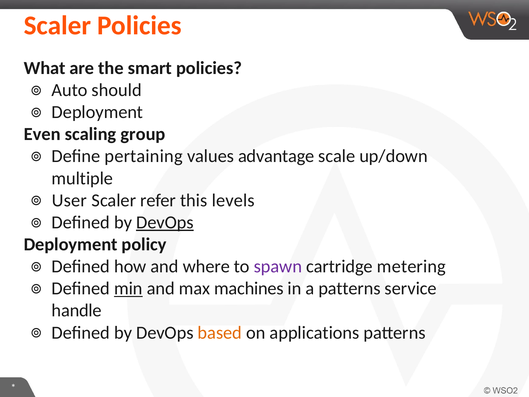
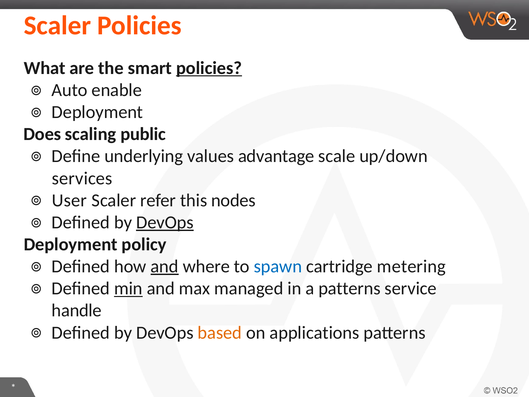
policies at (209, 68) underline: none -> present
should: should -> enable
Even: Even -> Does
group: group -> public
pertaining: pertaining -> underlying
multiple: multiple -> services
levels: levels -> nodes
and at (165, 266) underline: none -> present
spawn colour: purple -> blue
machines: machines -> managed
